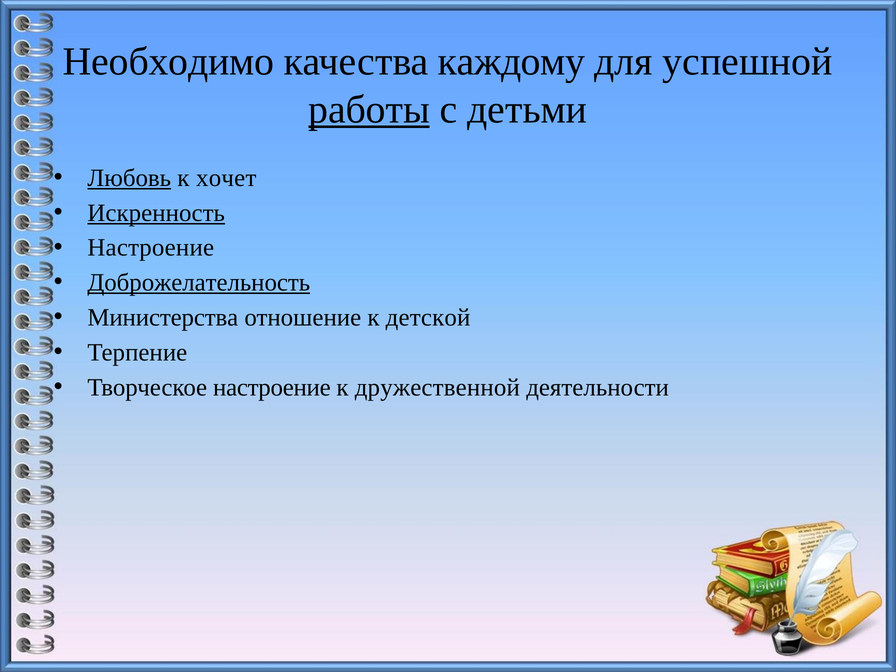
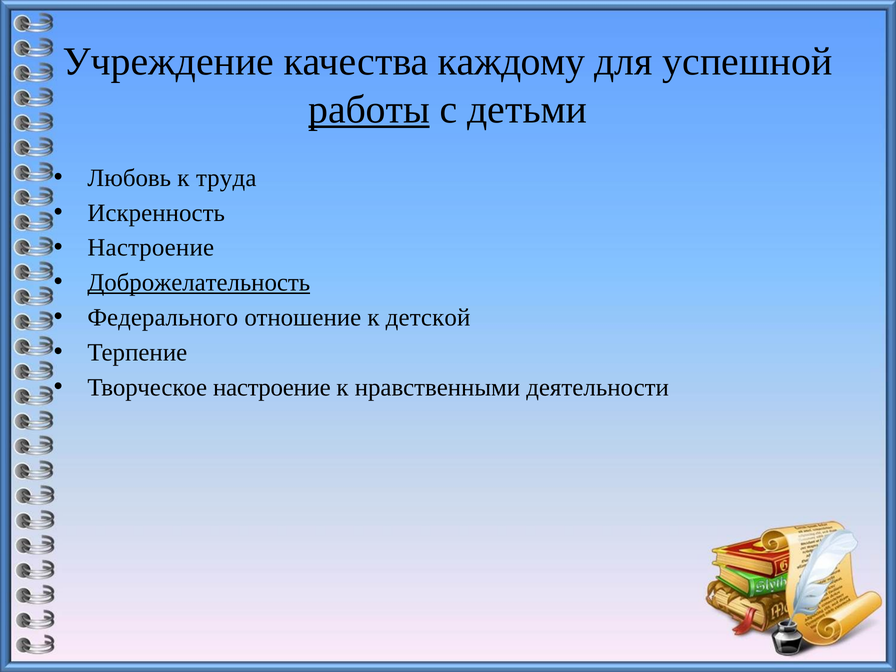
Необходимо: Необходимо -> Учреждение
Любовь underline: present -> none
хочет: хочет -> труда
Искренность underline: present -> none
Министерства: Министерства -> Федерального
дружественной: дружественной -> нравственными
